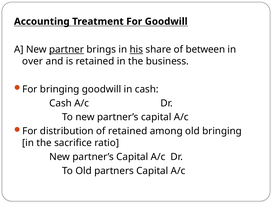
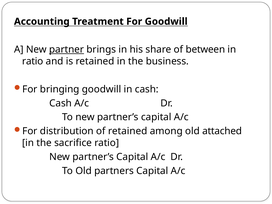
his underline: present -> none
over at (33, 61): over -> ratio
old bringing: bringing -> attached
